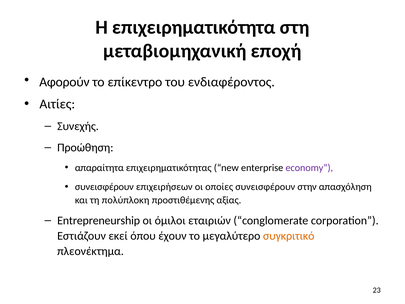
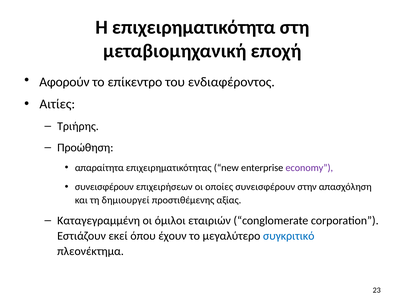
Συνεχής: Συνεχής -> Τριήρης
πολύπλοκη: πολύπλοκη -> δημιουργεί
Entrepreneurship: Entrepreneurship -> Καταγεγραμμένη
συγκριτικό colour: orange -> blue
